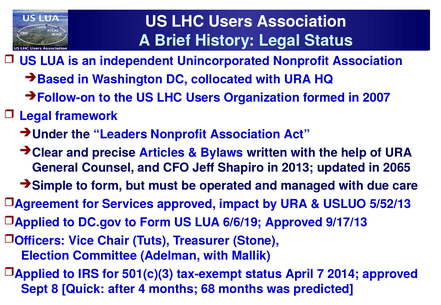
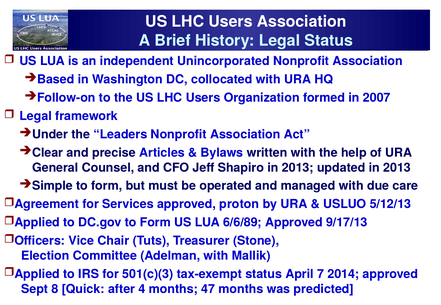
updated in 2065: 2065 -> 2013
impact: impact -> proton
5/52/13: 5/52/13 -> 5/12/13
6/6/19: 6/6/19 -> 6/6/89
68: 68 -> 47
